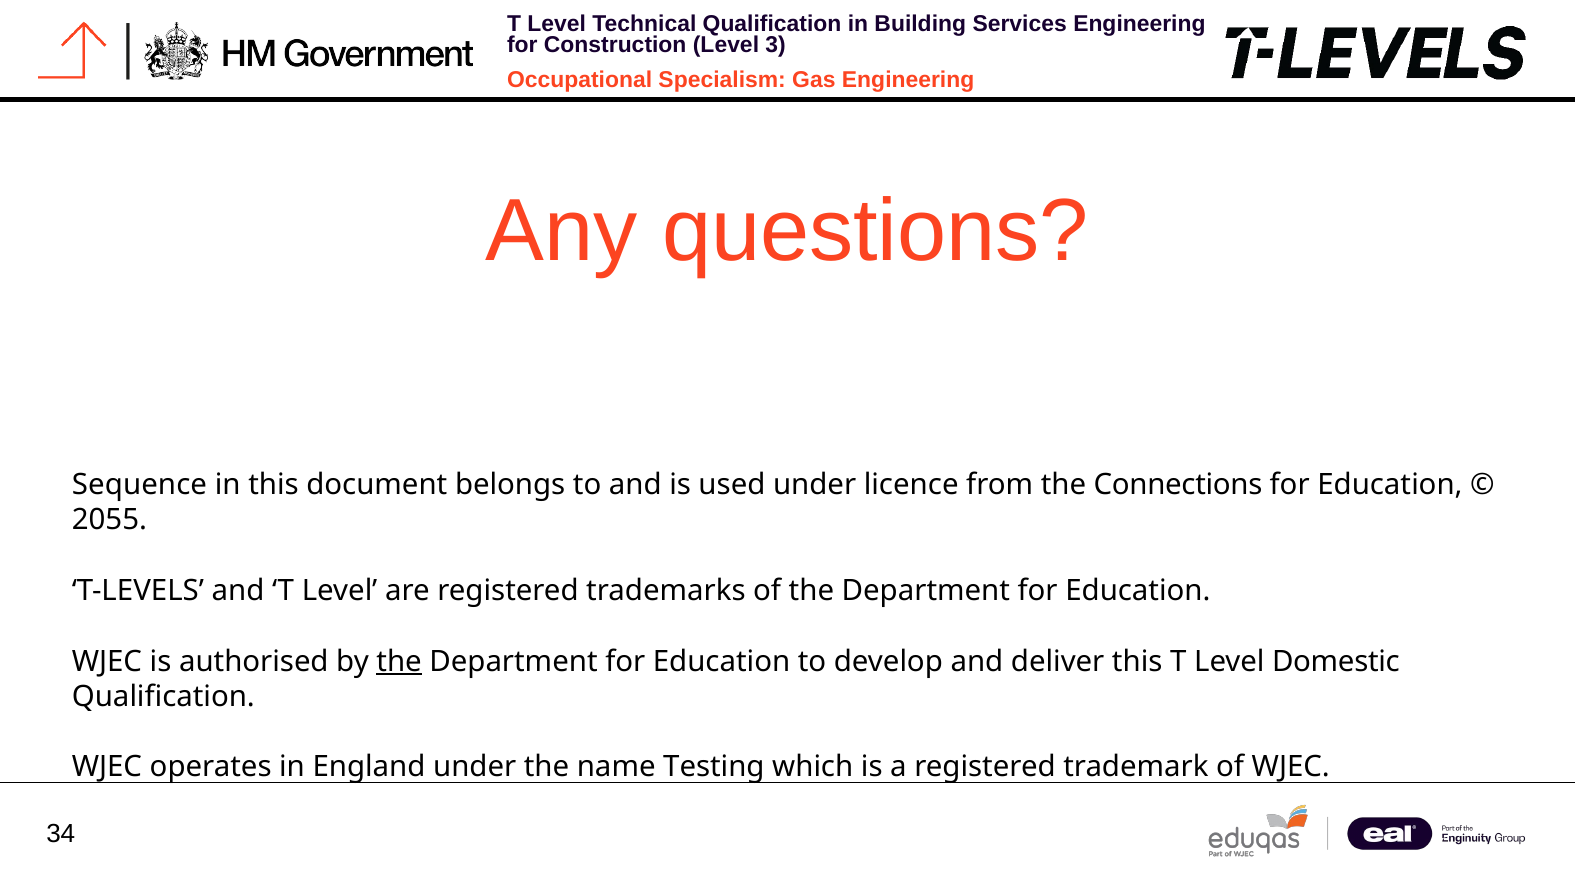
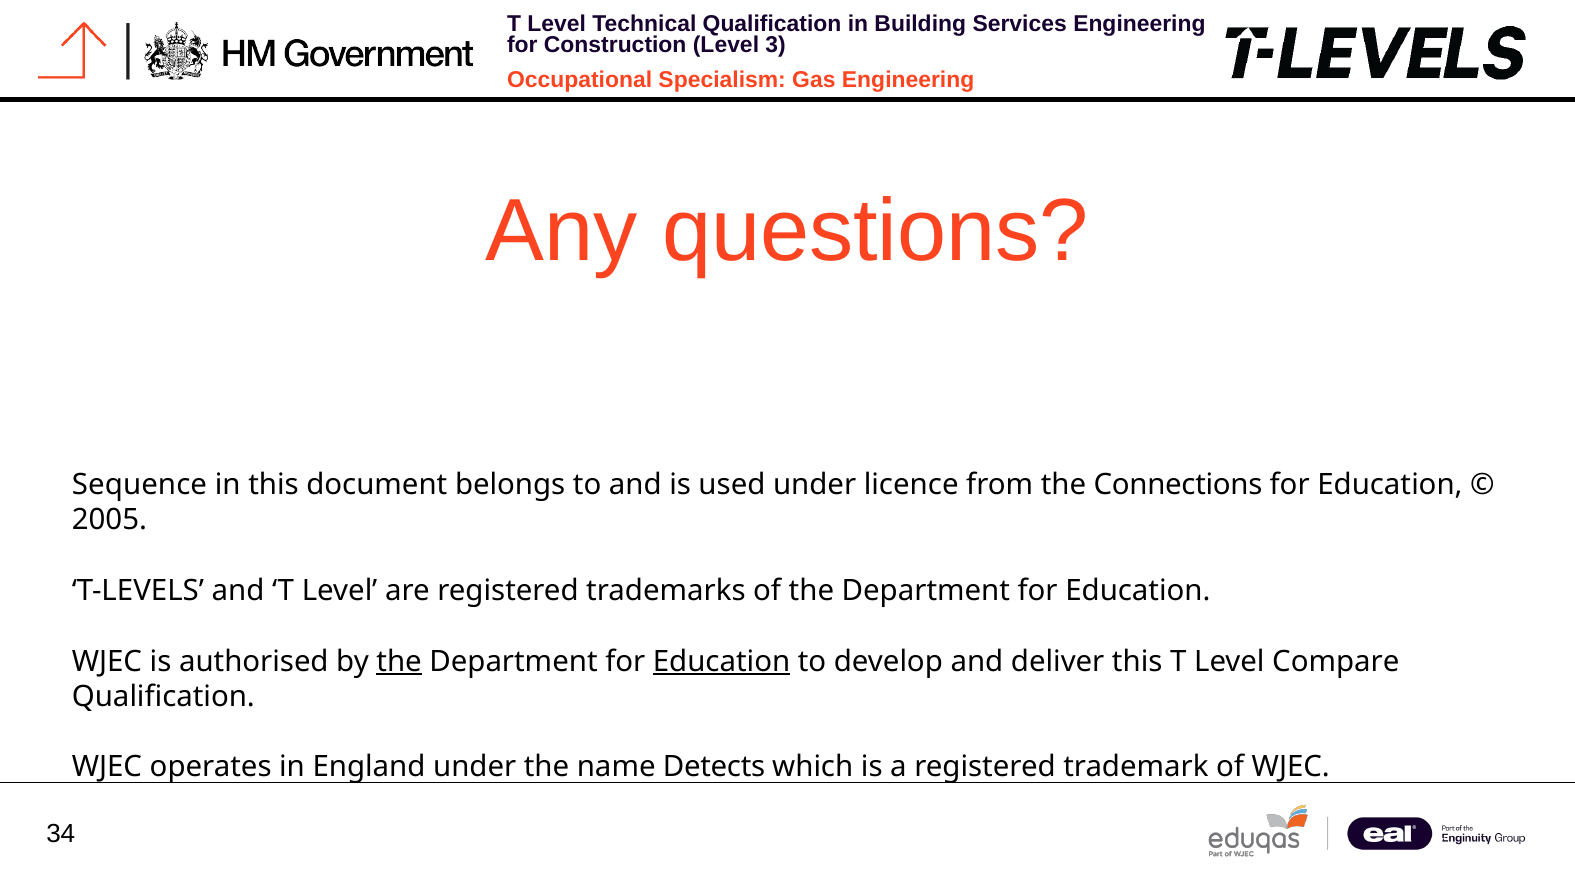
2055: 2055 -> 2005
Education at (722, 662) underline: none -> present
Domestic: Domestic -> Compare
Testing: Testing -> Detects
